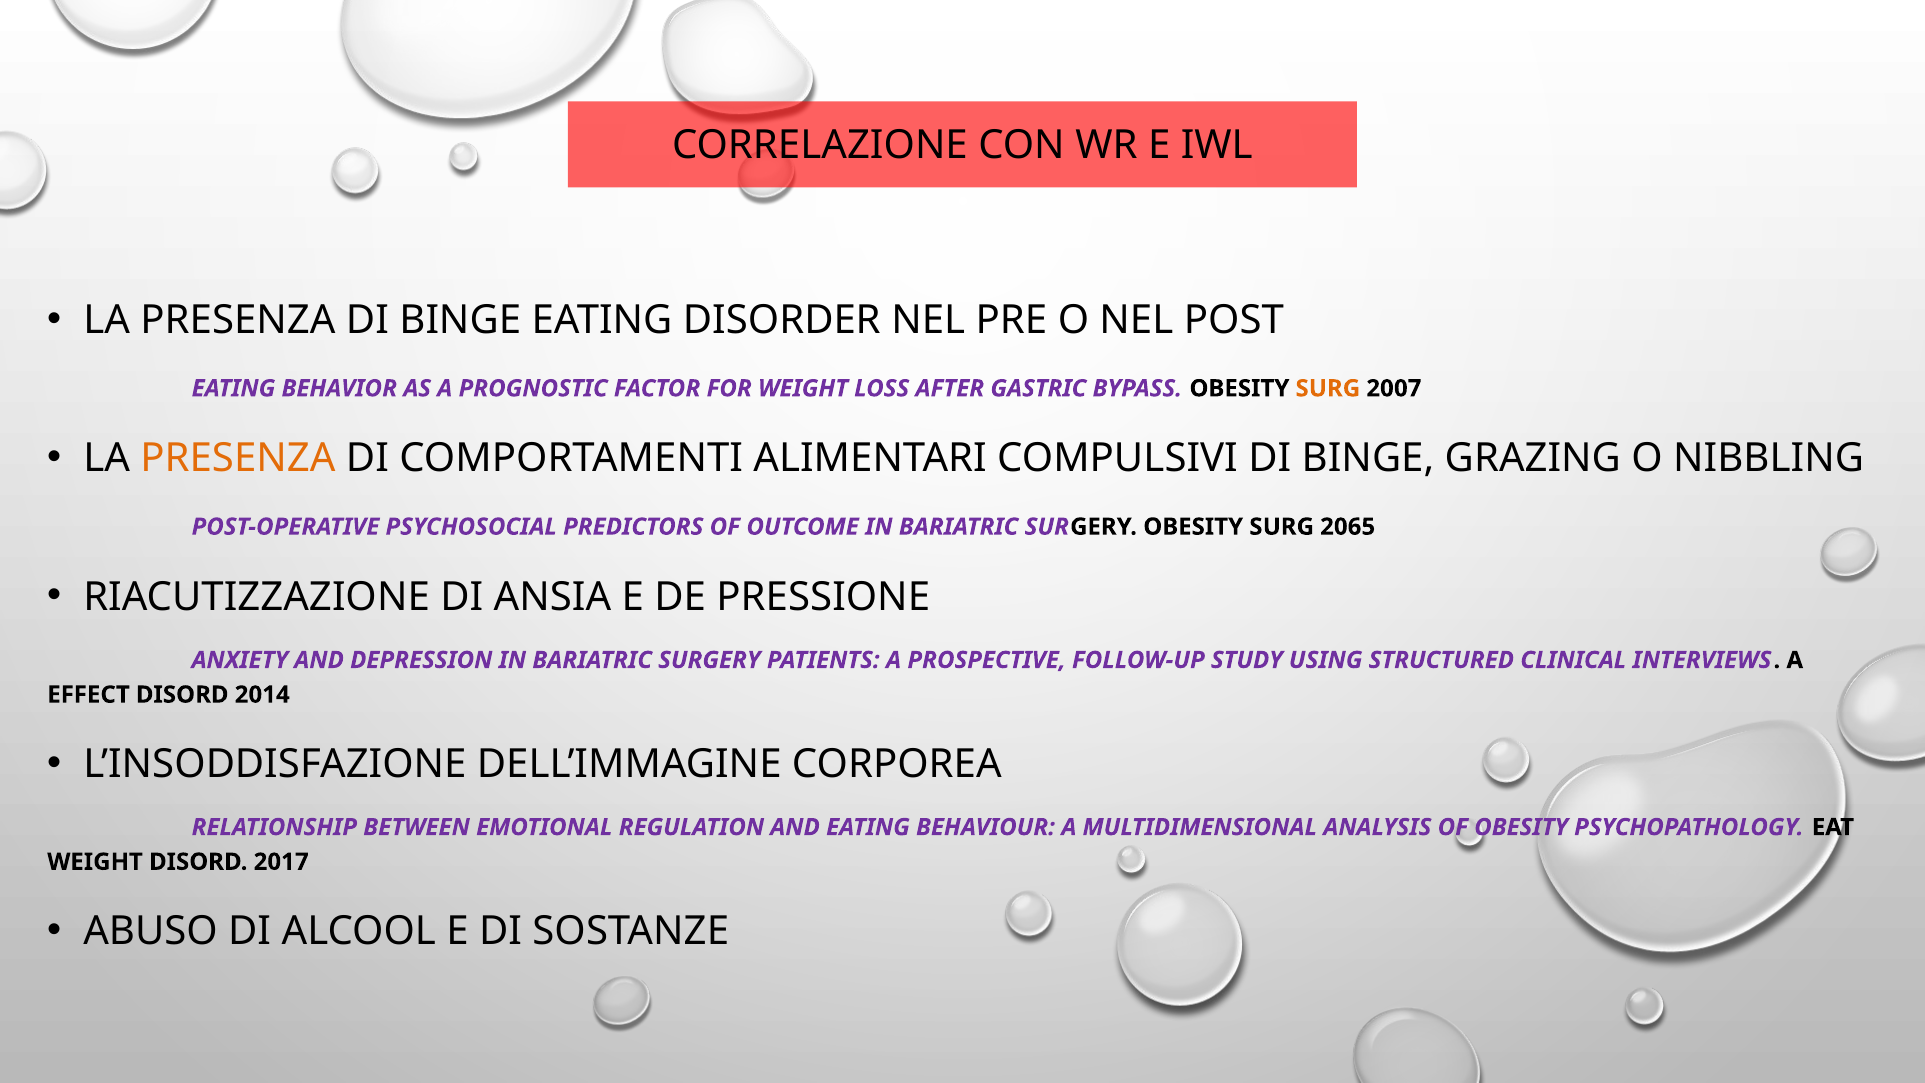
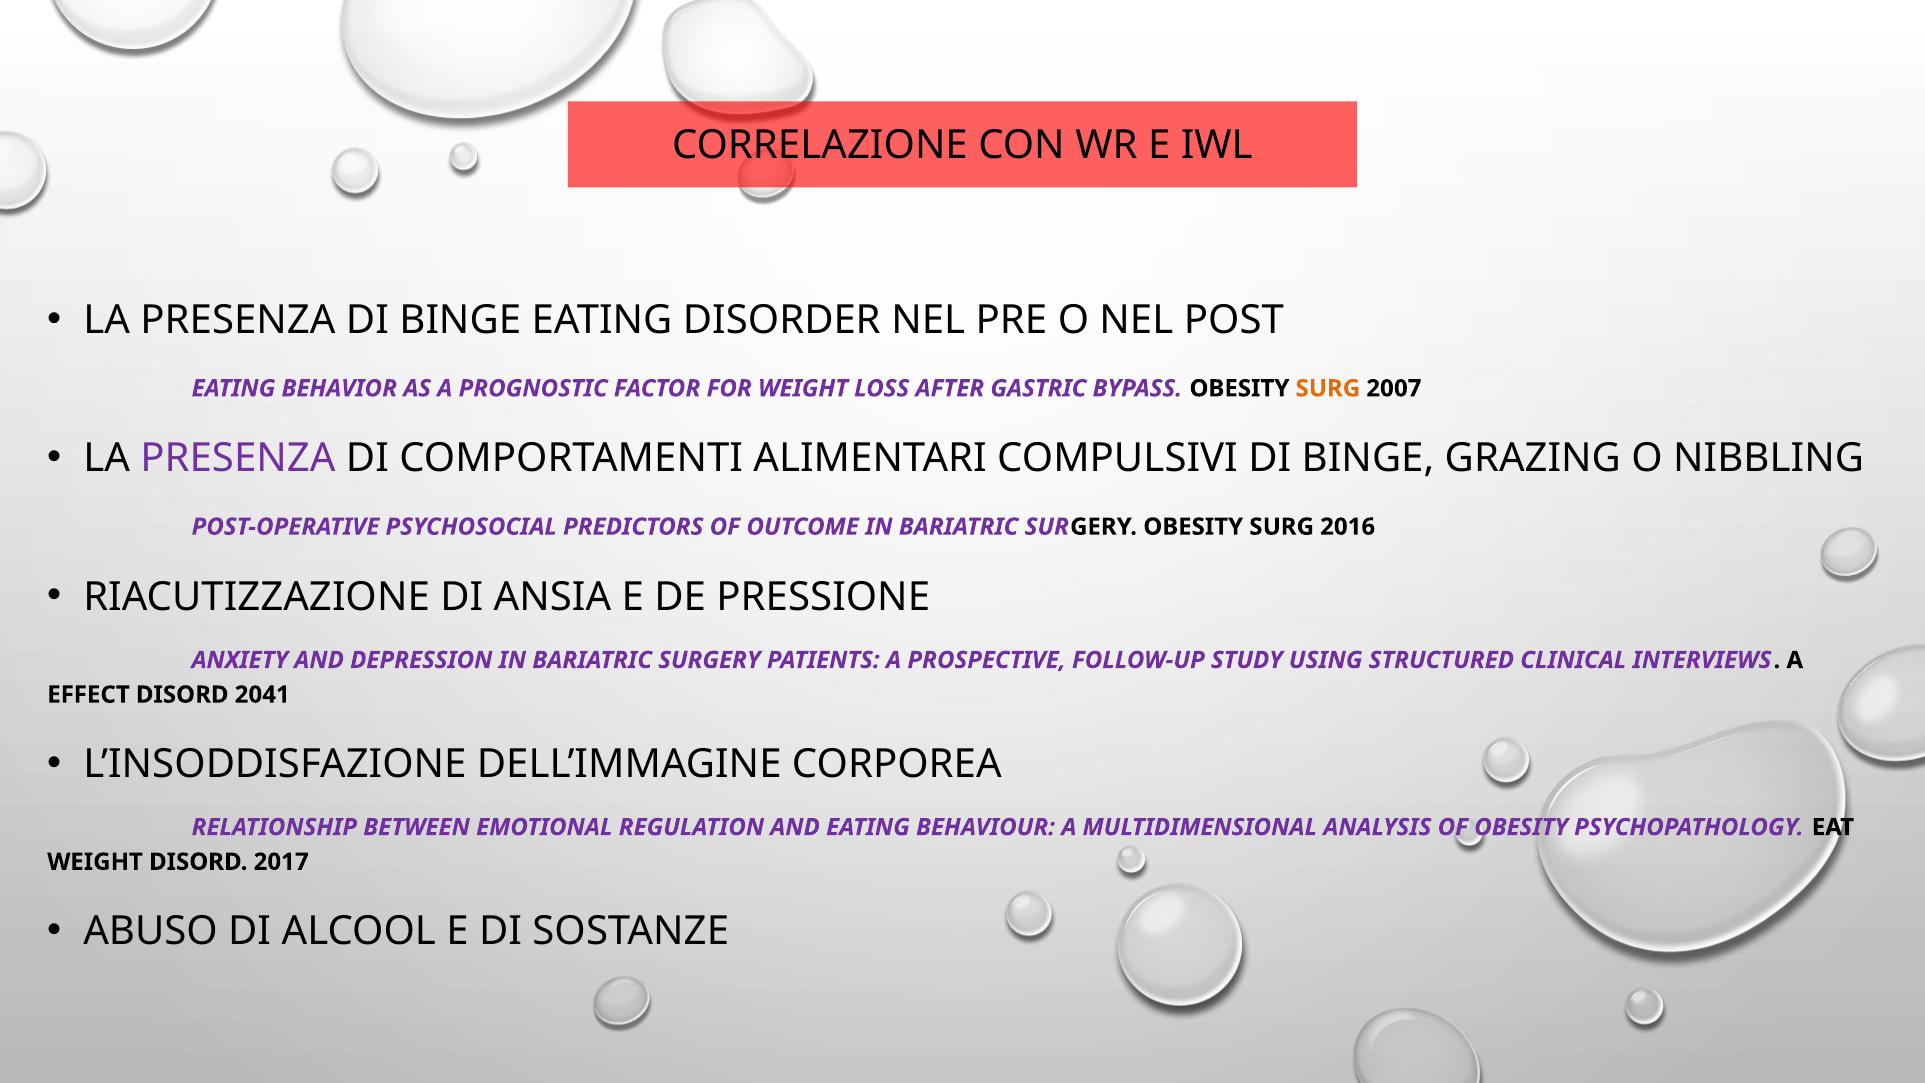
PRESENZA at (238, 459) colour: orange -> purple
2065: 2065 -> 2016
2014: 2014 -> 2041
